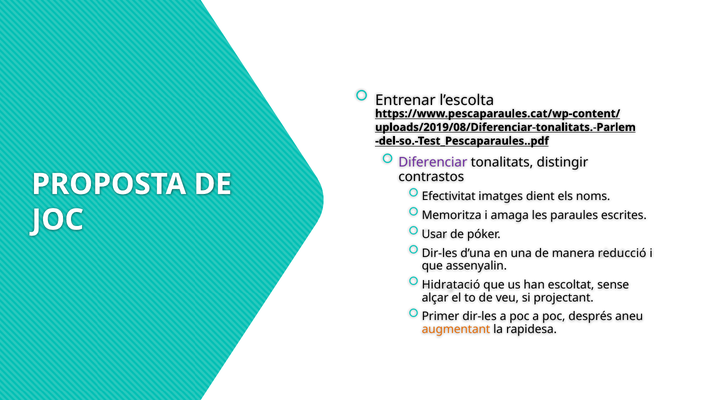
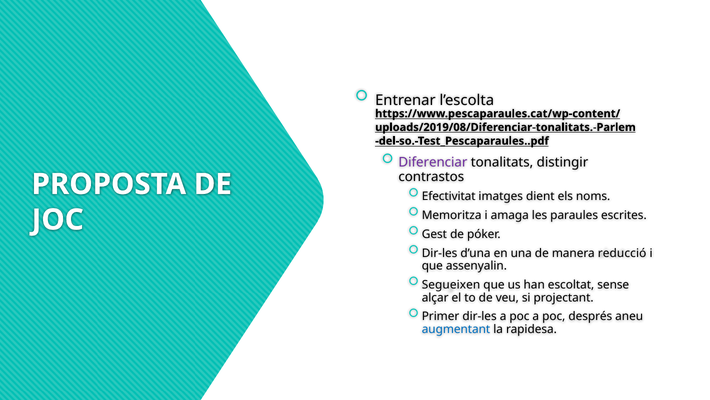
Usar: Usar -> Gest
Hidratació: Hidratació -> Segueixen
augmentant colour: orange -> blue
